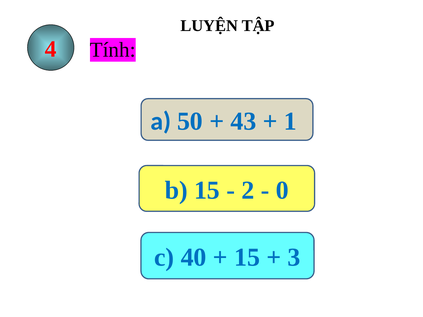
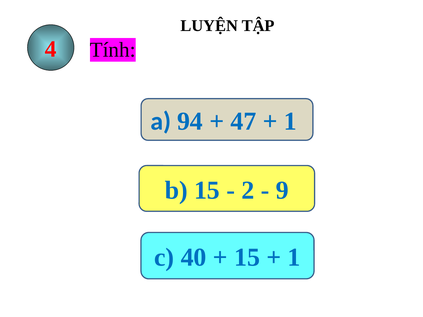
50: 50 -> 94
43: 43 -> 47
0: 0 -> 9
3 at (294, 258): 3 -> 1
